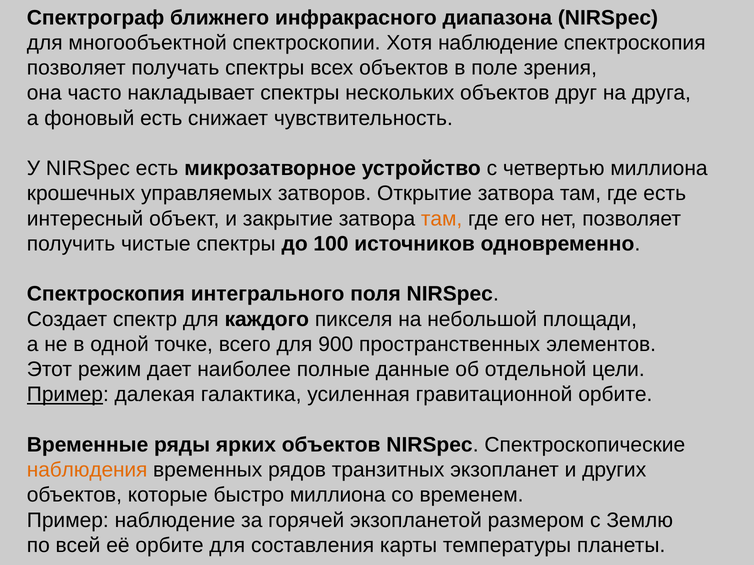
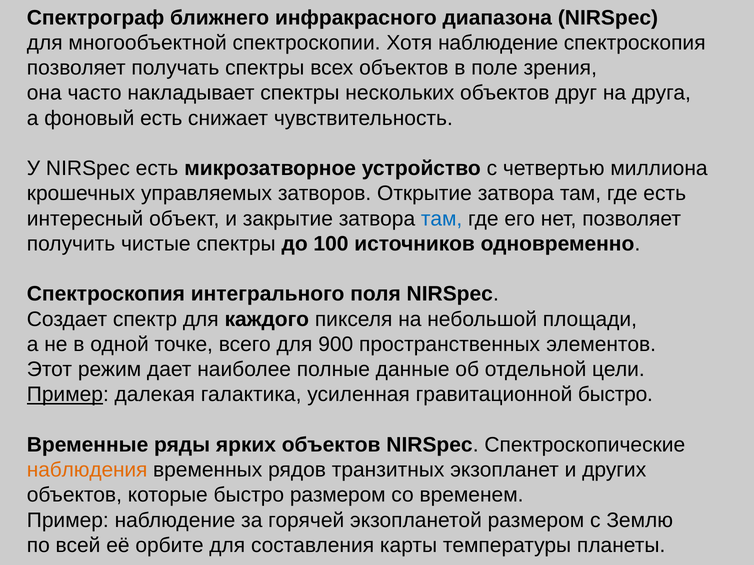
там at (442, 219) colour: orange -> blue
гравитационной орбите: орбите -> быстро
быстро миллиона: миллиона -> размером
